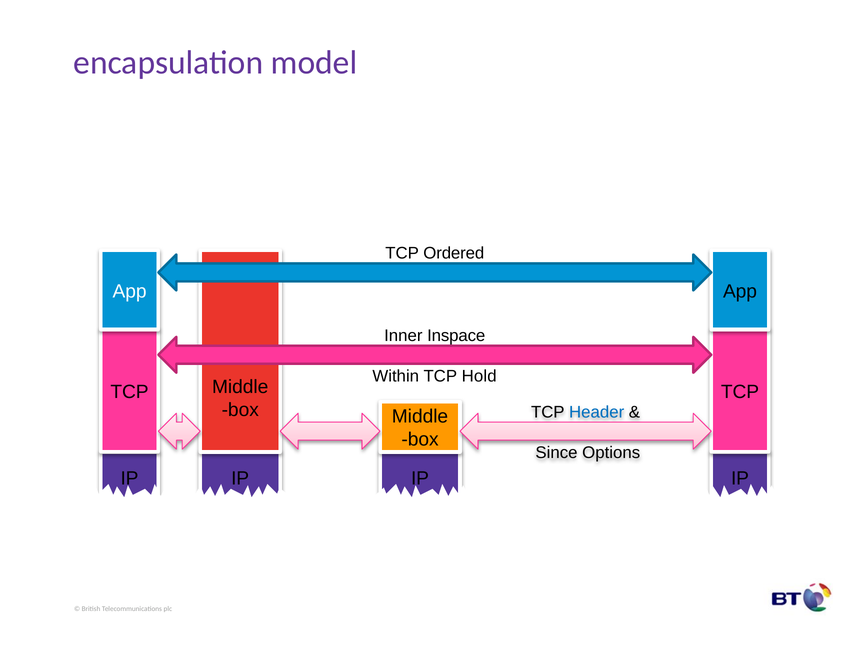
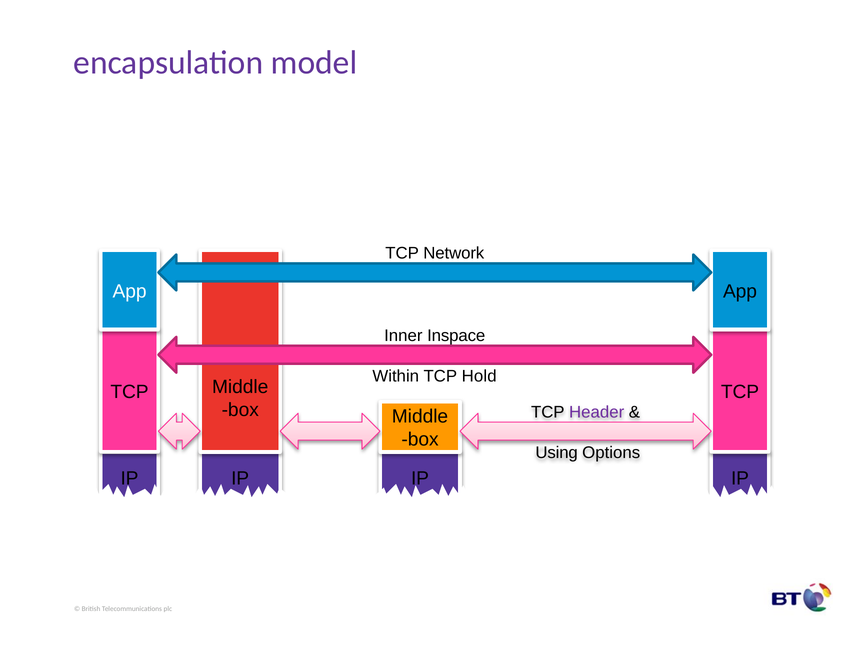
Ordered: Ordered -> Network
Header colour: blue -> purple
Since: Since -> Using
